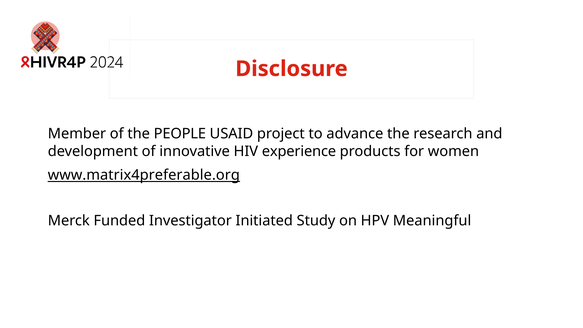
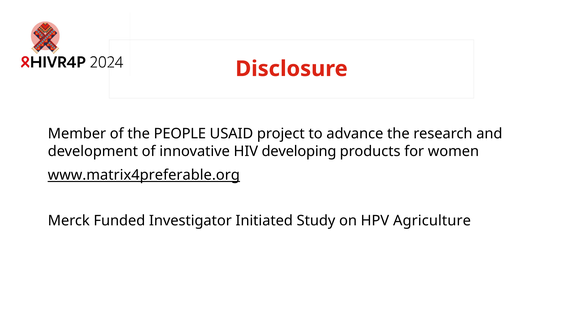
experience: experience -> developing
Meaningful: Meaningful -> Agriculture
